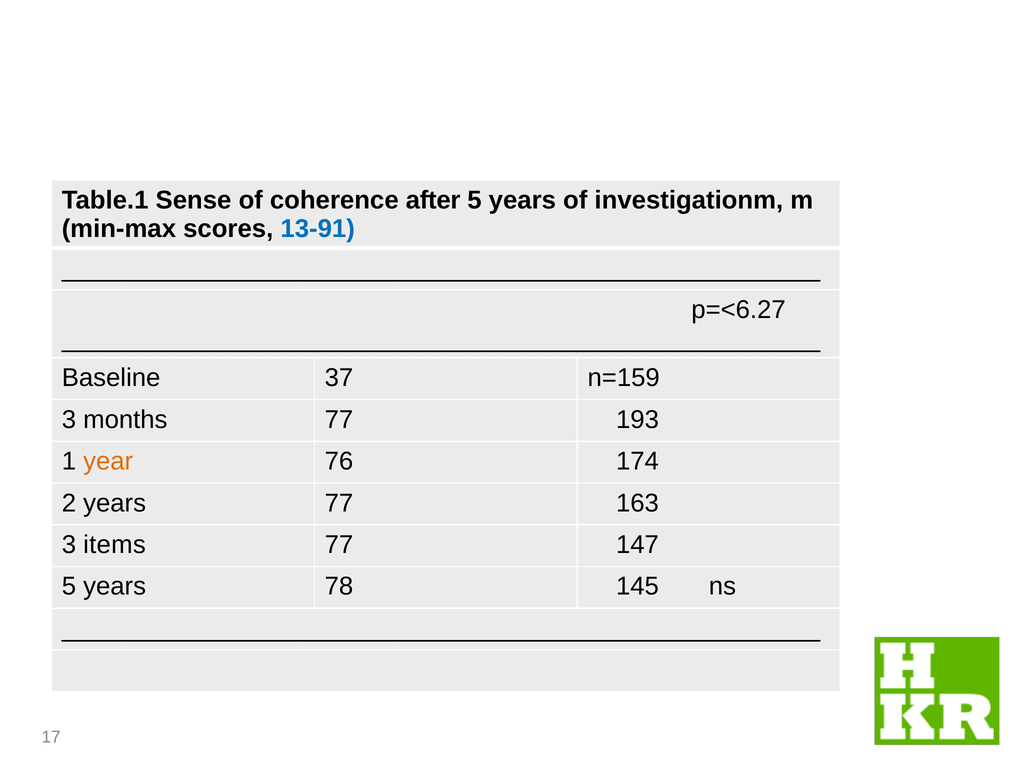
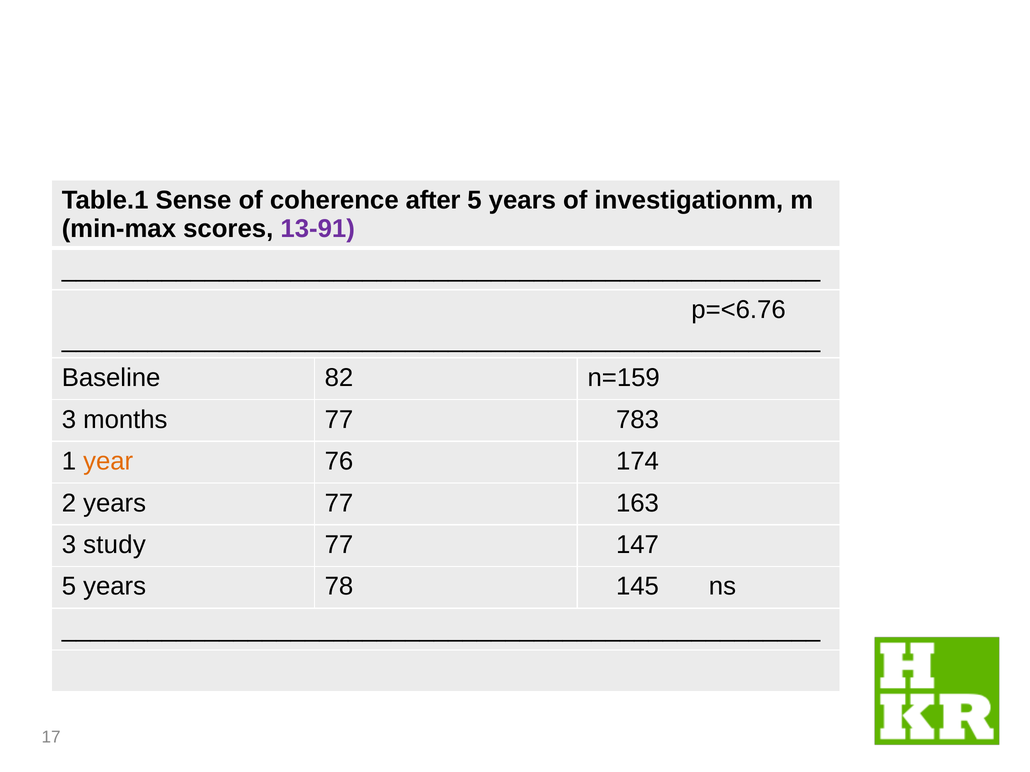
13-91 colour: blue -> purple
p=<6.27: p=<6.27 -> p=<6.76
37: 37 -> 82
193: 193 -> 783
items: items -> study
